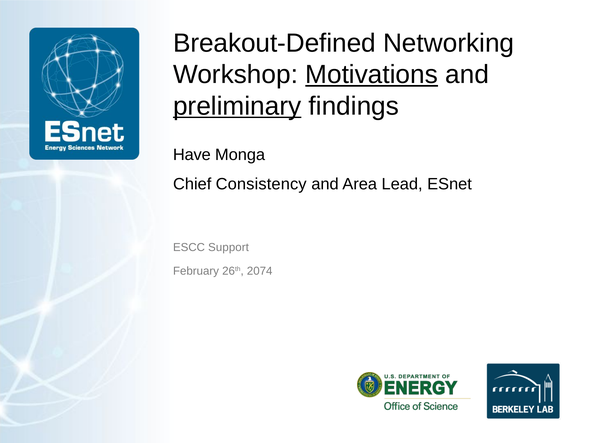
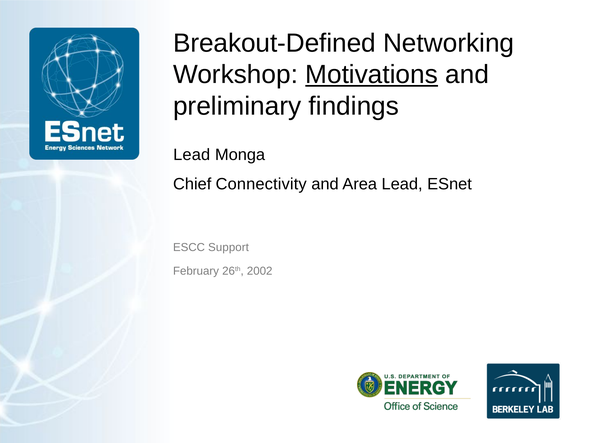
preliminary underline: present -> none
Have at (192, 154): Have -> Lead
Consistency: Consistency -> Connectivity
2074: 2074 -> 2002
